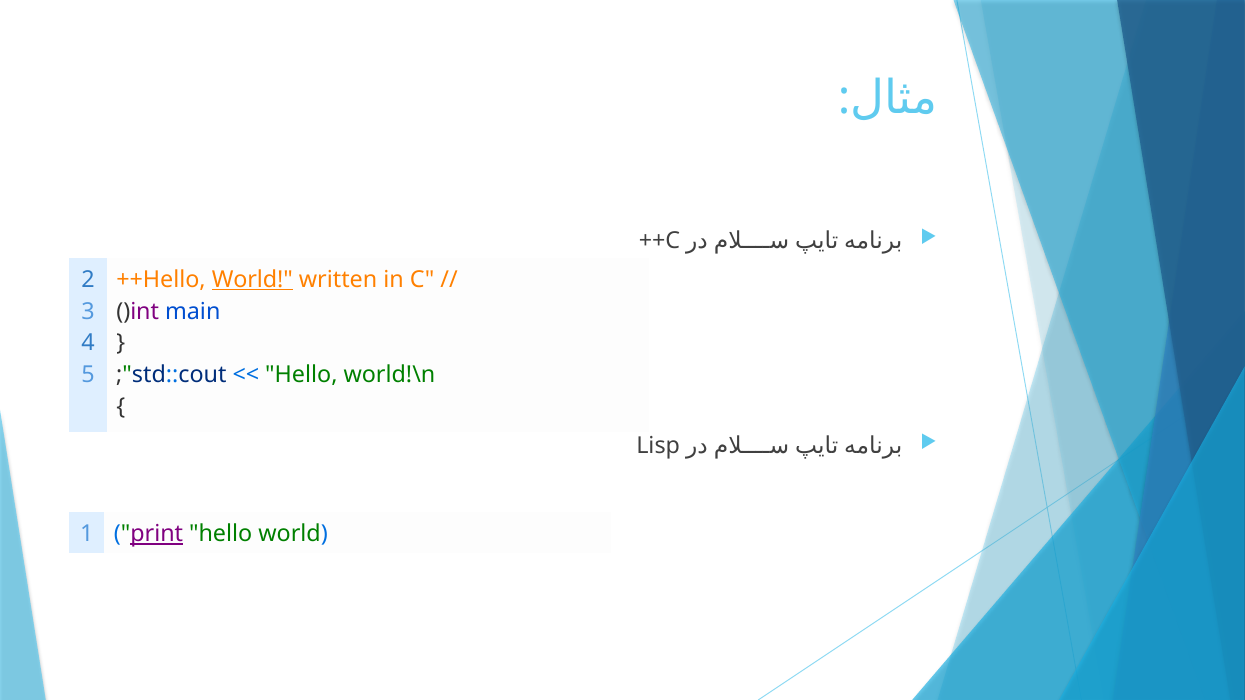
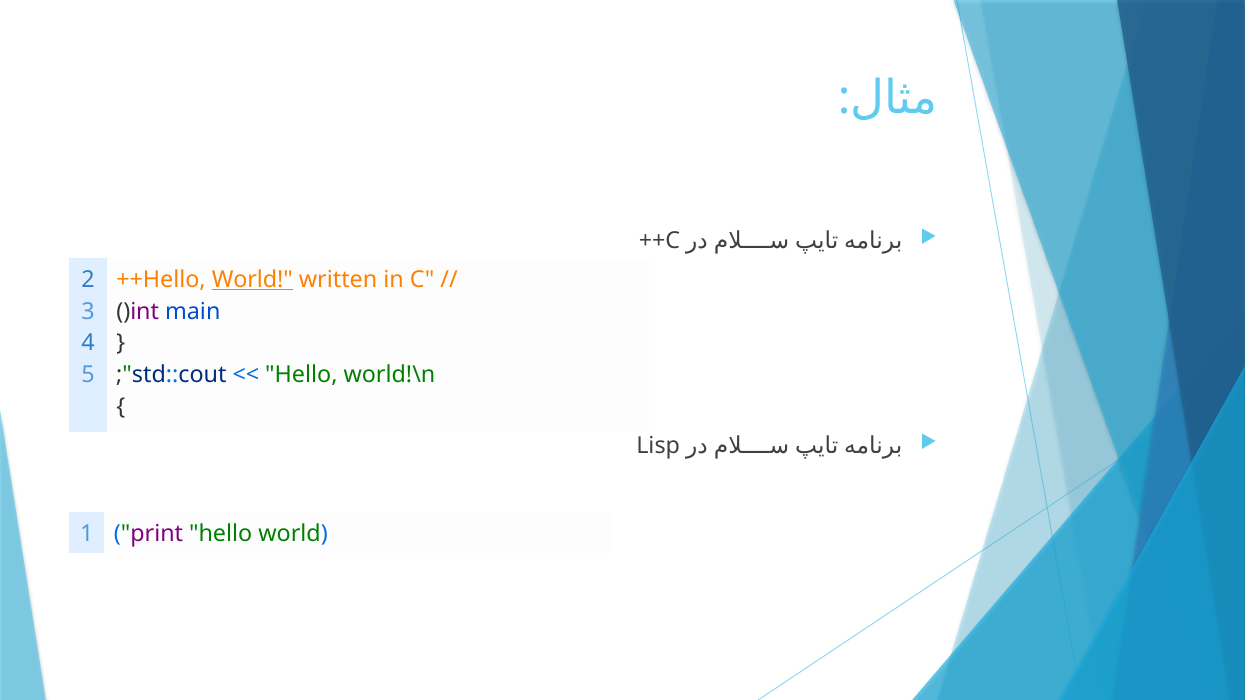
print underline: present -> none
